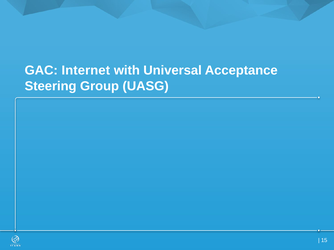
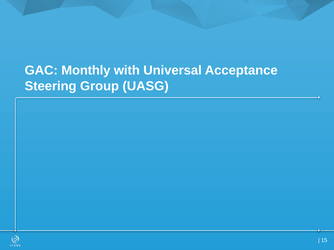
Internet: Internet -> Monthly
